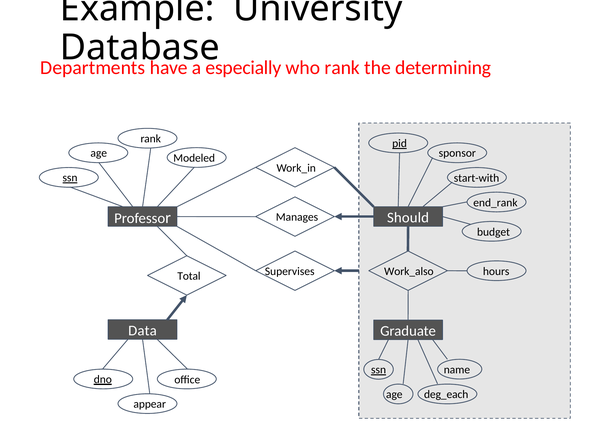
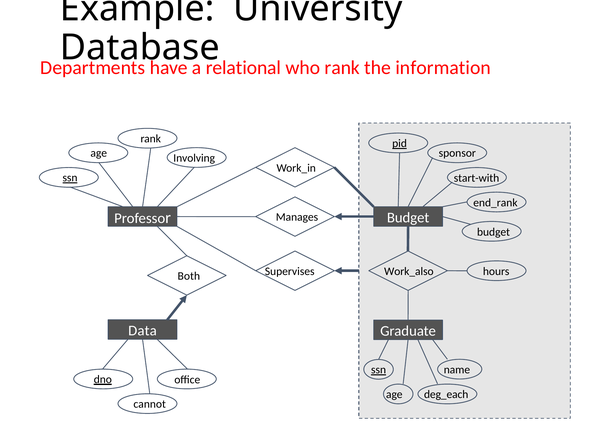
especially: especially -> relational
determining: determining -> information
Modeled: Modeled -> Involving
Should at (408, 217): Should -> Budget
Total: Total -> Both
appear: appear -> cannot
